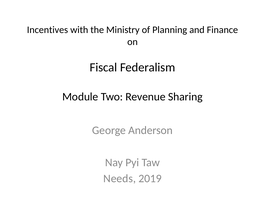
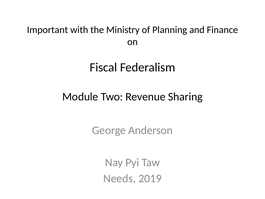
Incentives: Incentives -> Important
